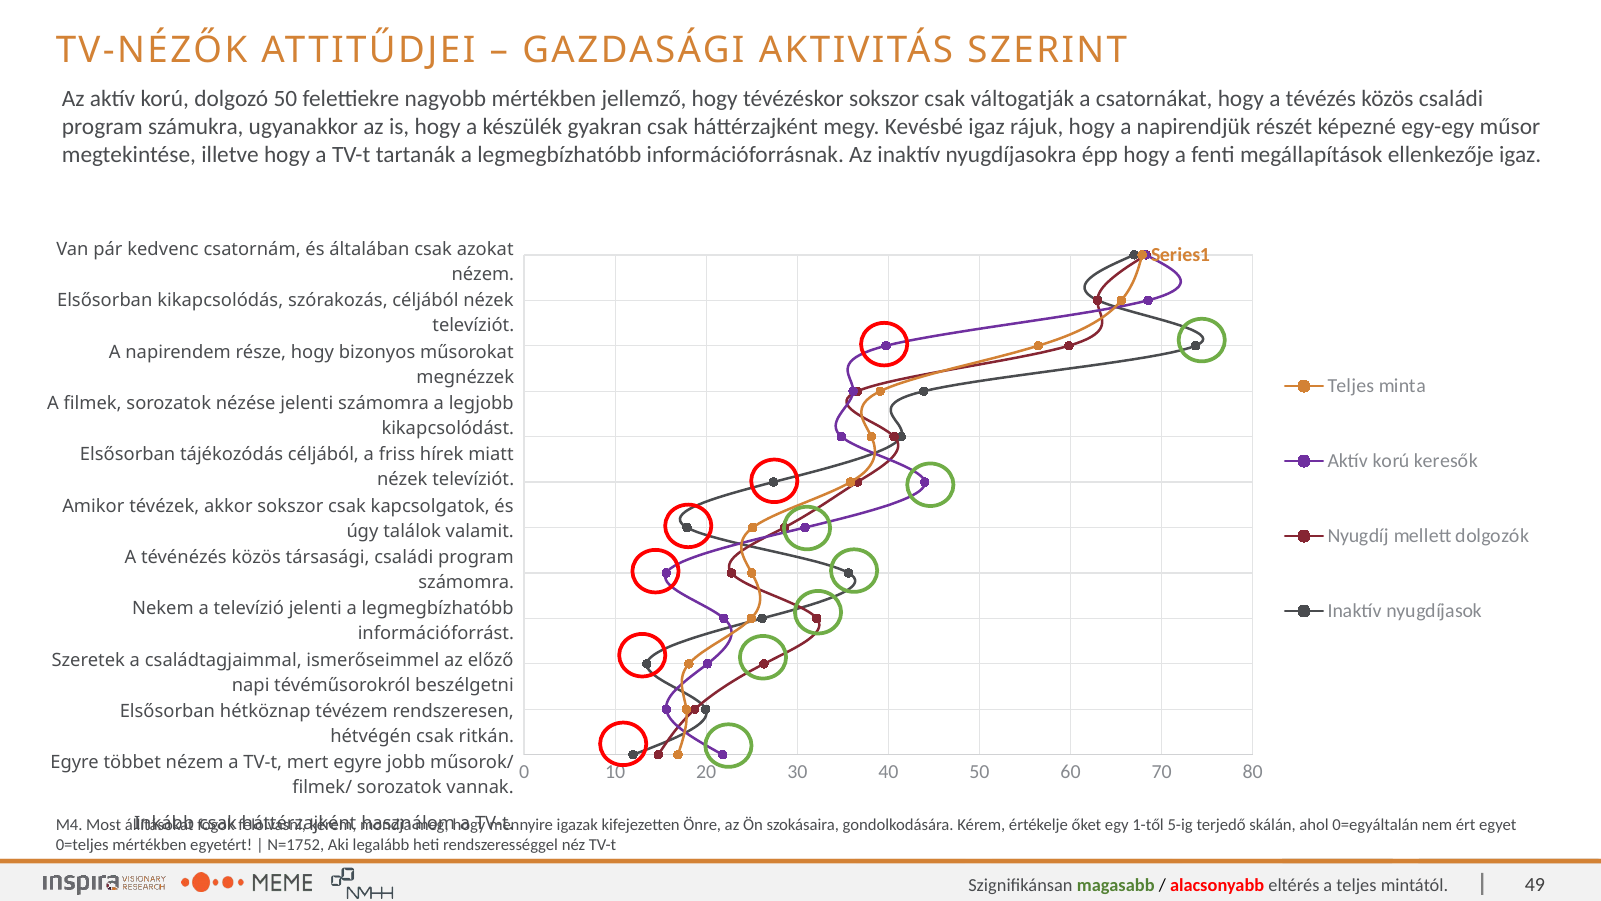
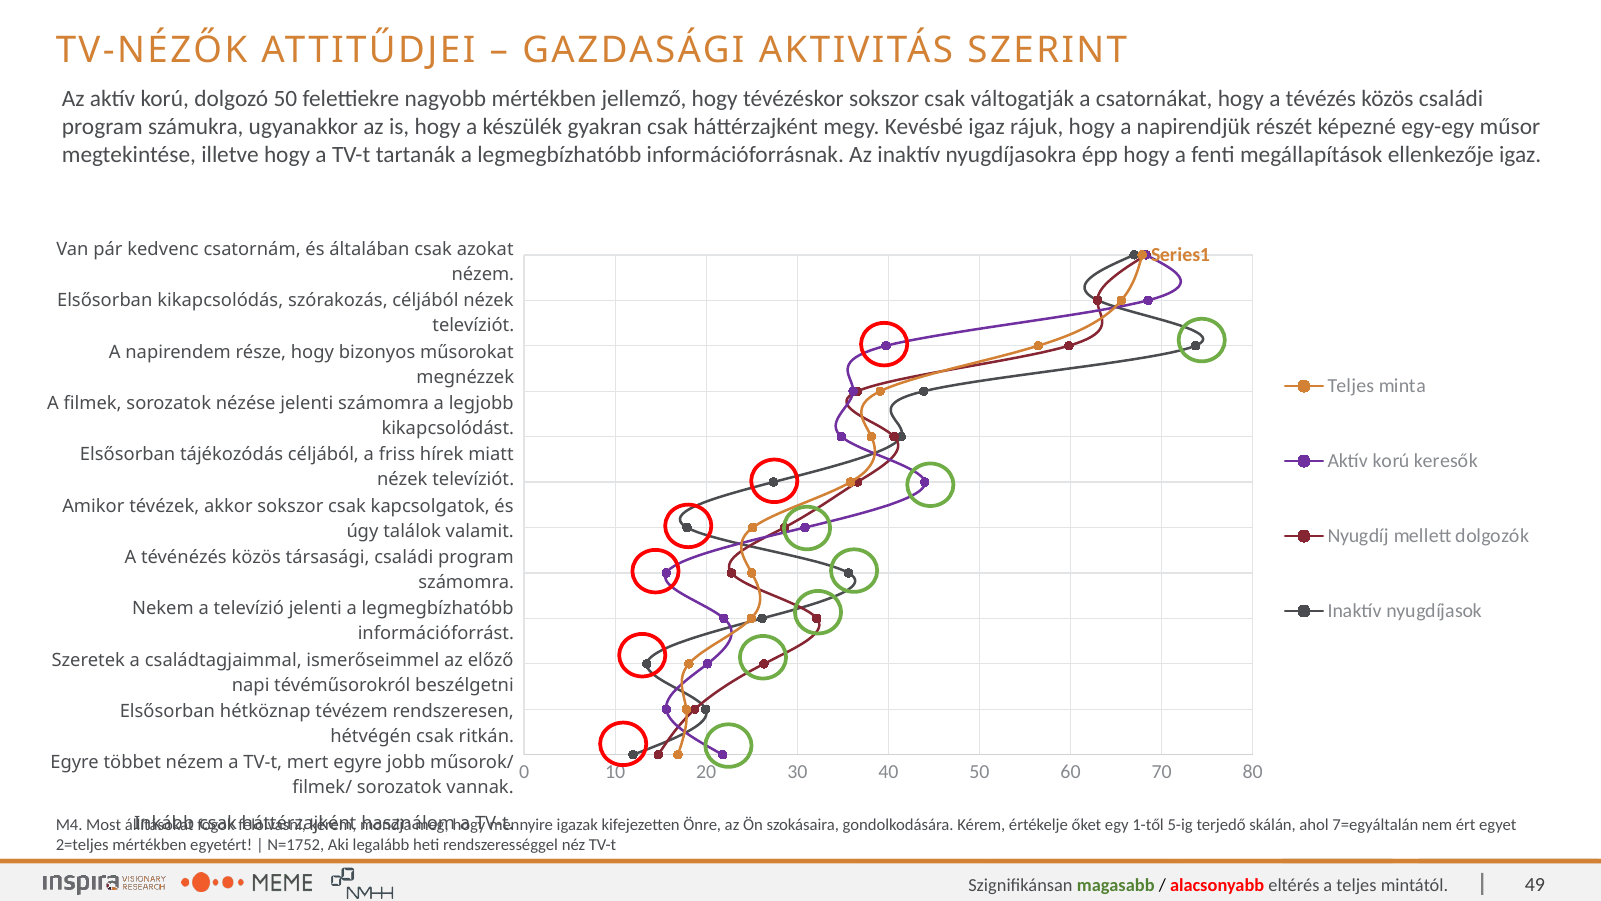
0=egyáltalán: 0=egyáltalán -> 7=egyáltalán
0=teljes: 0=teljes -> 2=teljes
